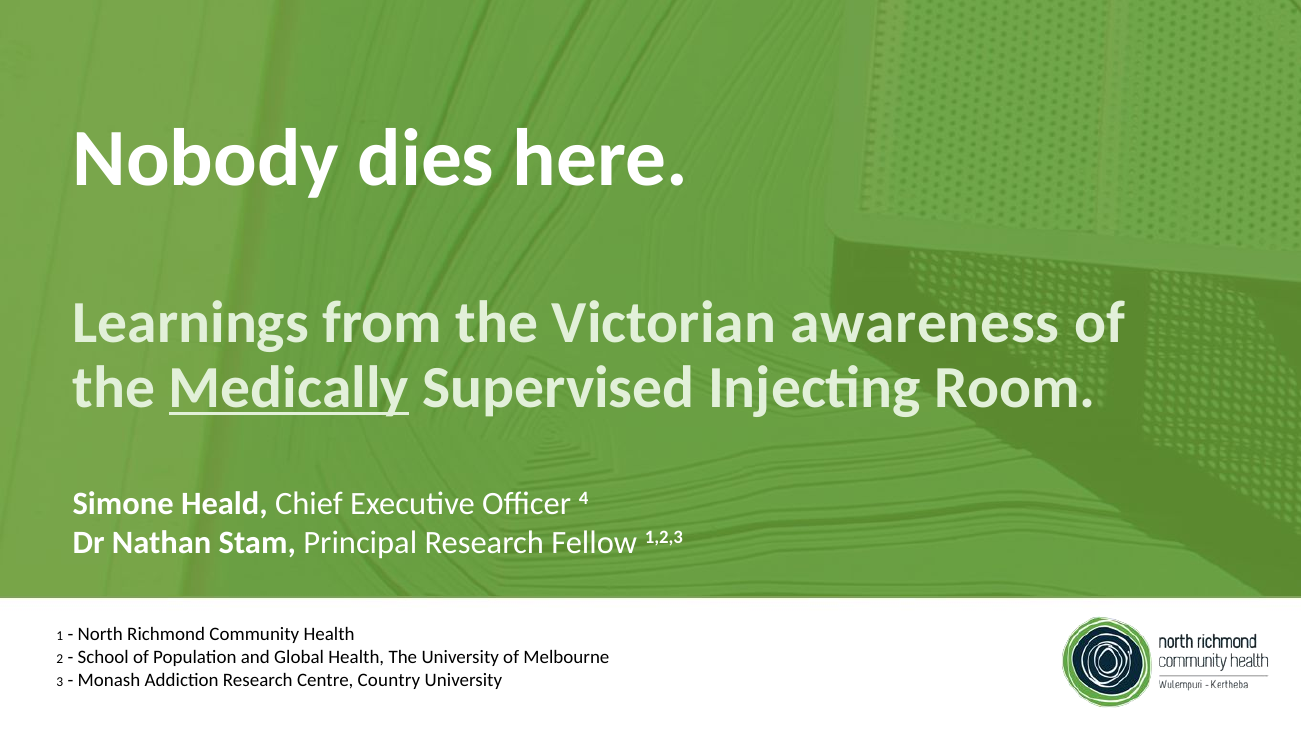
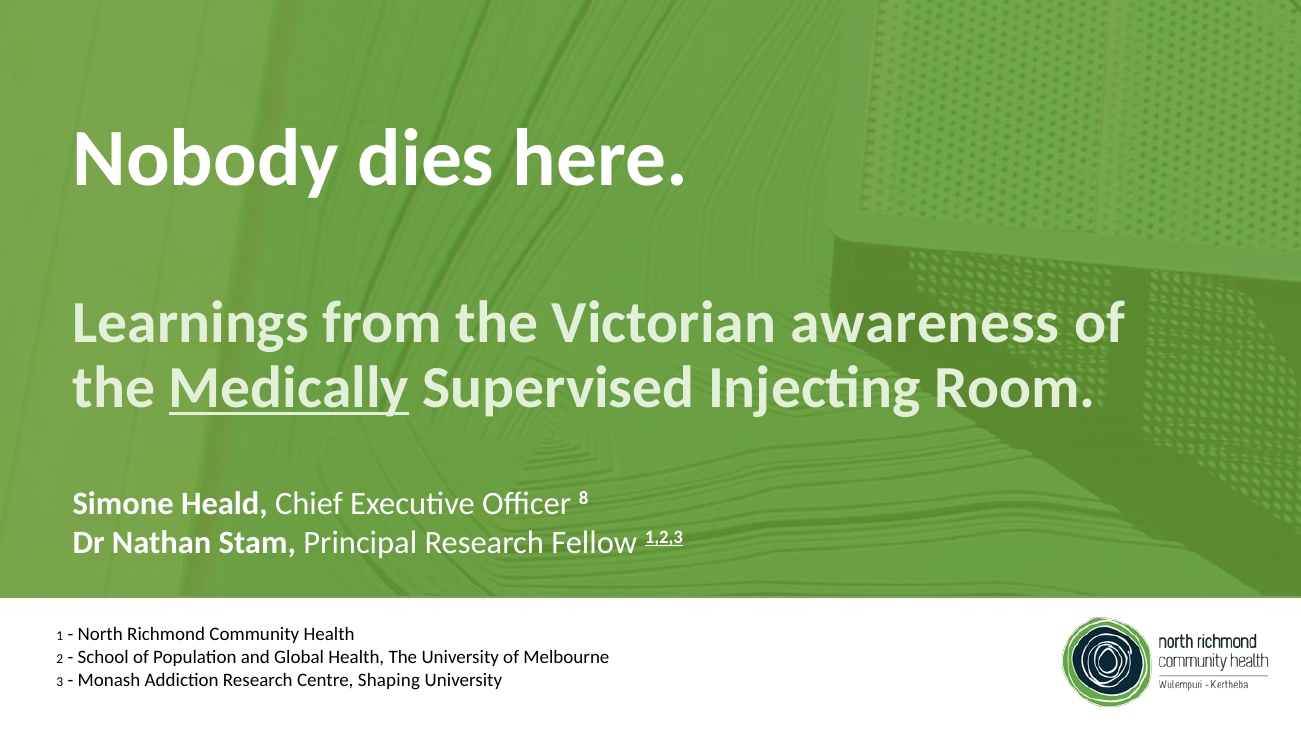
4: 4 -> 8
1,2,3 underline: none -> present
Country: Country -> Shaping
